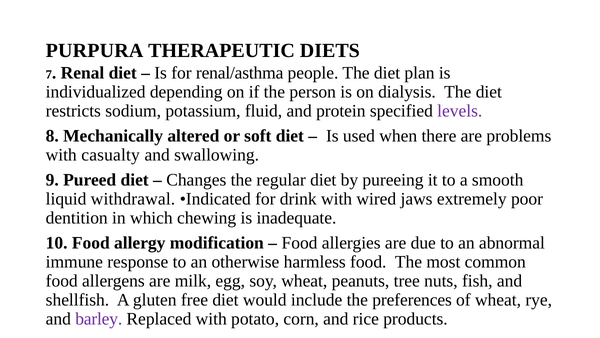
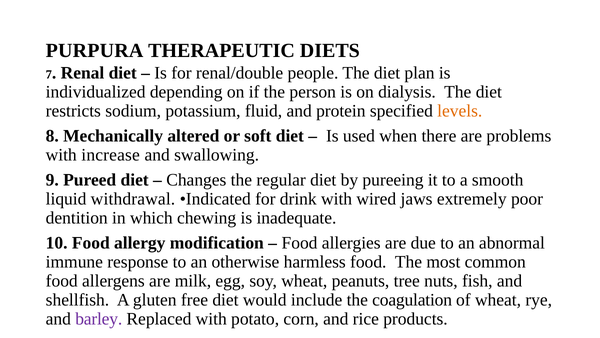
renal/asthma: renal/asthma -> renal/double
levels colour: purple -> orange
casualty: casualty -> increase
preferences: preferences -> coagulation
